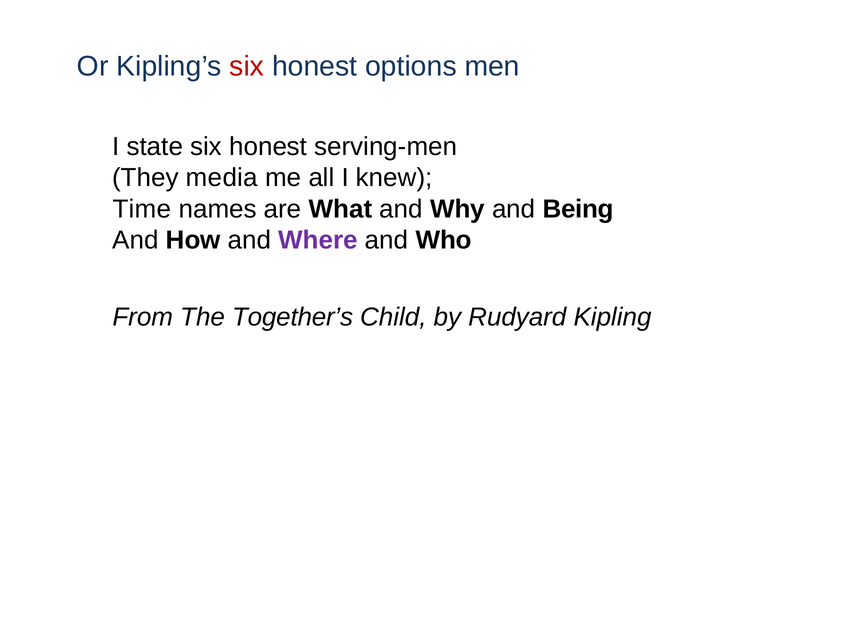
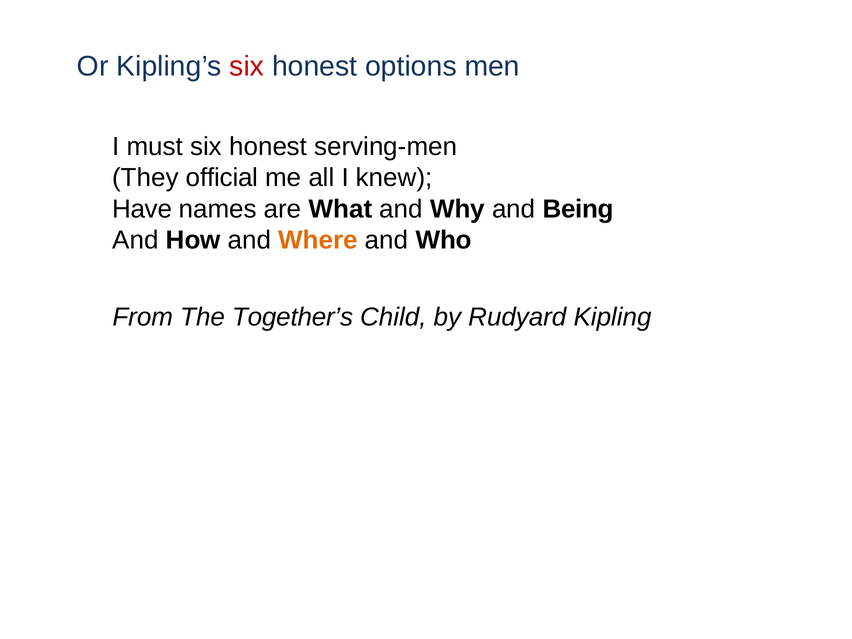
state: state -> must
media: media -> official
Time: Time -> Have
Where colour: purple -> orange
